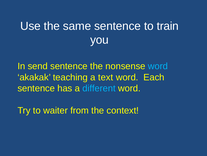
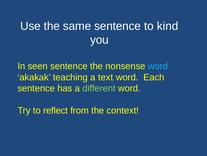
train: train -> kind
send: send -> seen
different colour: light blue -> light green
waiter: waiter -> reflect
